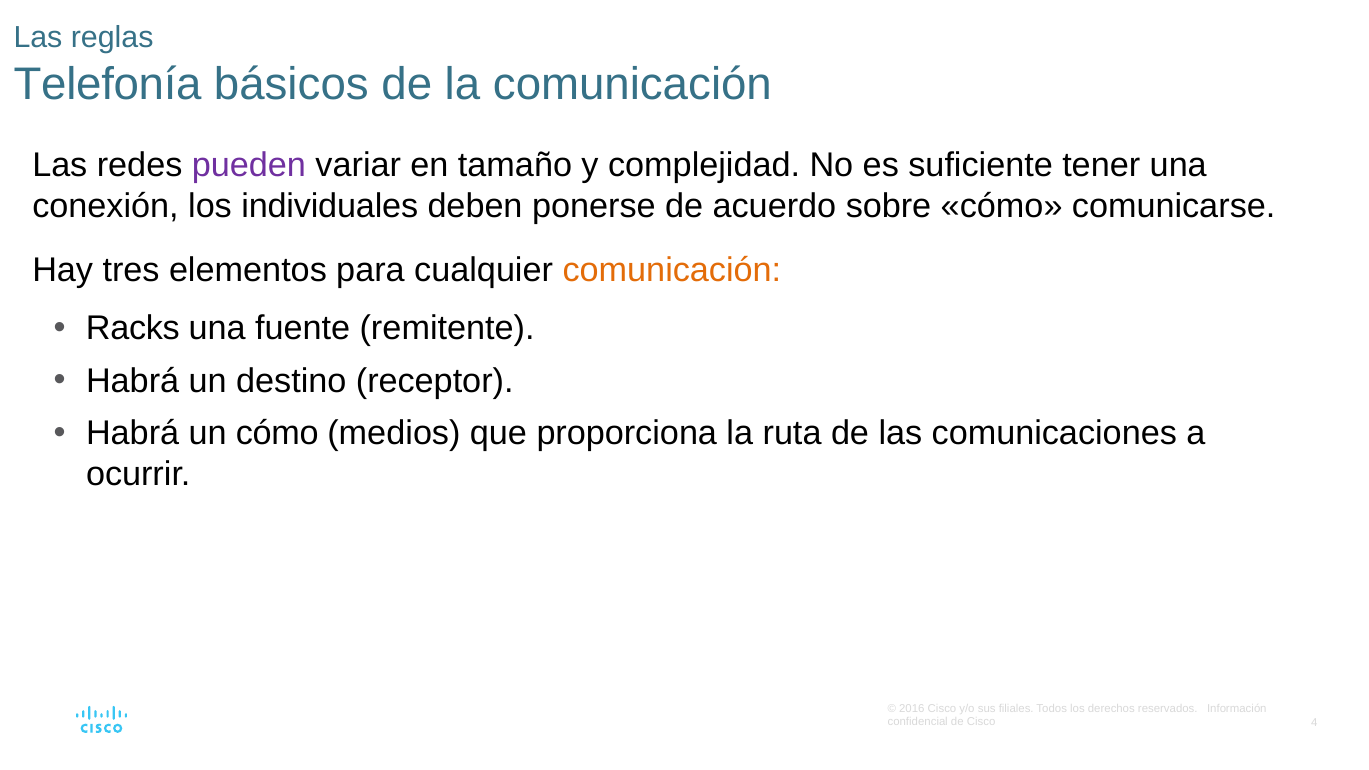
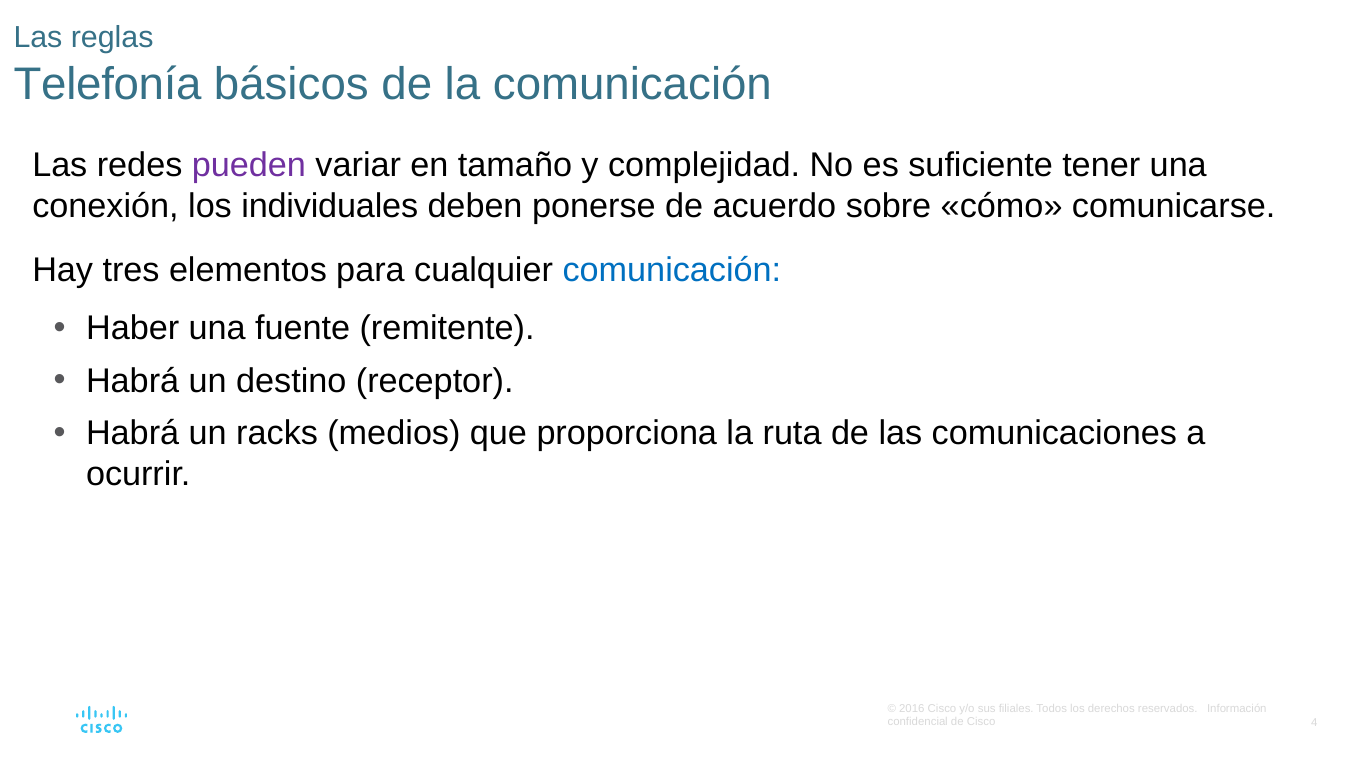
comunicación at (672, 270) colour: orange -> blue
Racks: Racks -> Haber
un cómo: cómo -> racks
